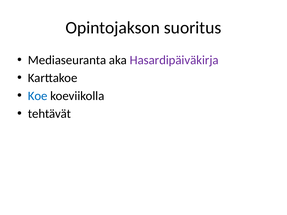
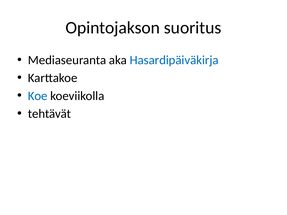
Hasardipäiväkirja colour: purple -> blue
